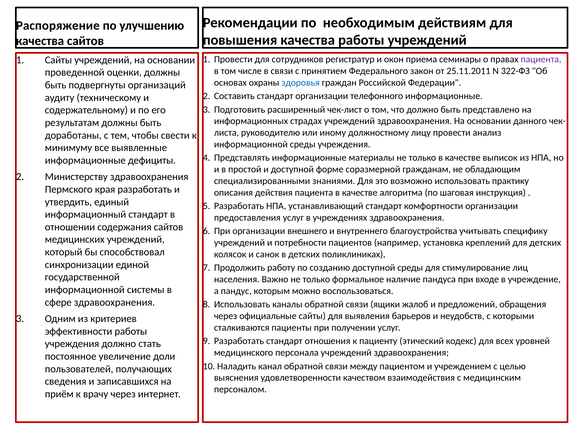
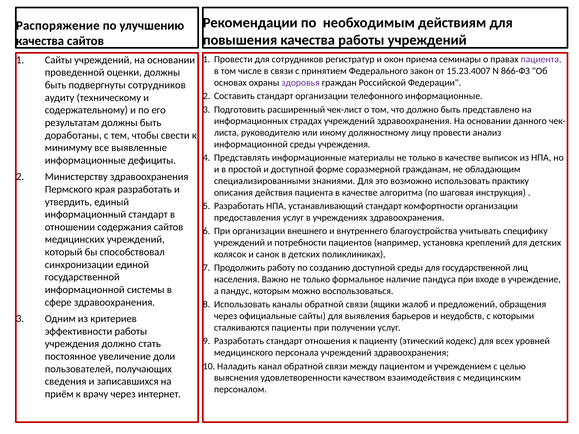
25.11.2011: 25.11.2011 -> 15.23.4007
322-ФЗ: 322-ФЗ -> 866-ФЗ
здоровья colour: blue -> purple
подвергнуты организаций: организаций -> сотрудников
для стимулирование: стимулирование -> государственной
